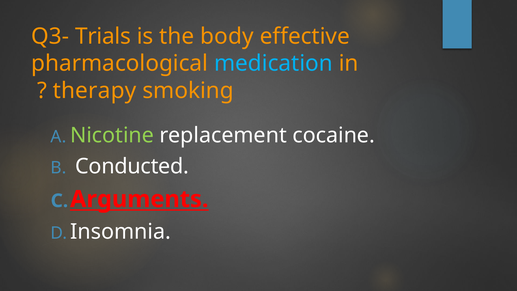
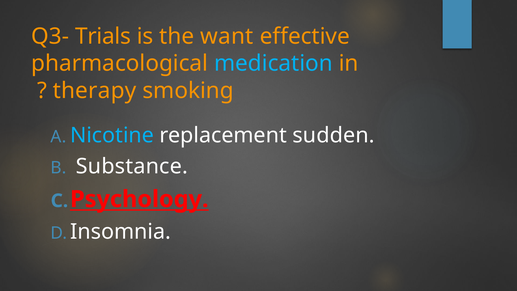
body: body -> want
Nicotine colour: light green -> light blue
cocaine: cocaine -> sudden
Conducted: Conducted -> Substance
Arguments: Arguments -> Psychology
